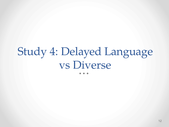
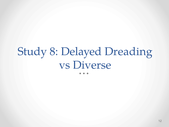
4: 4 -> 8
Language: Language -> Dreading
